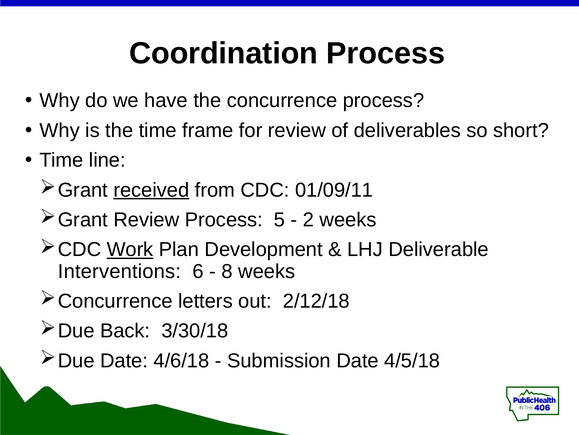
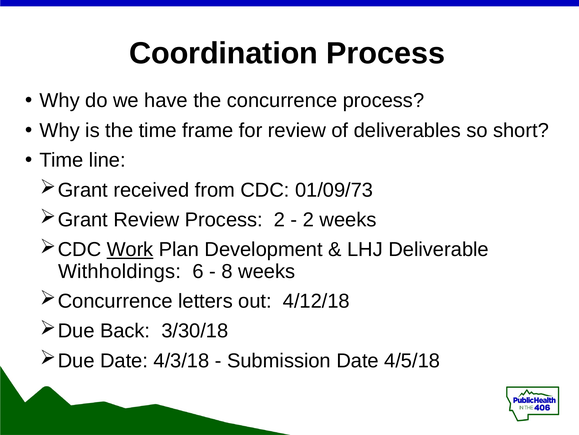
received underline: present -> none
01/09/11: 01/09/11 -> 01/09/73
Process 5: 5 -> 2
Interventions: Interventions -> Withholdings
2/12/18: 2/12/18 -> 4/12/18
4/6/18: 4/6/18 -> 4/3/18
